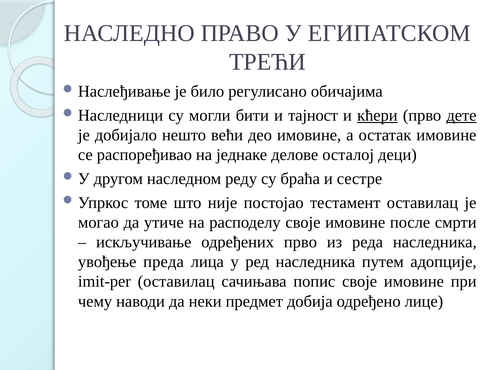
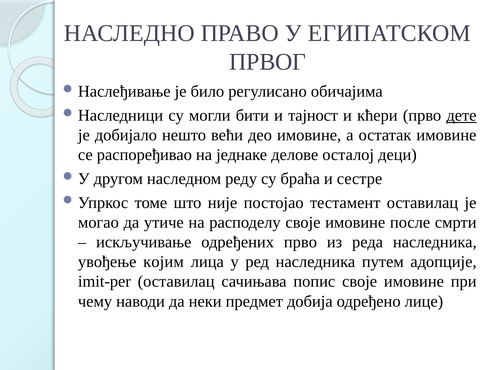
ТРЕЋИ: ТРЕЋИ -> ПРВОГ
кћери underline: present -> none
преда: преда -> којим
